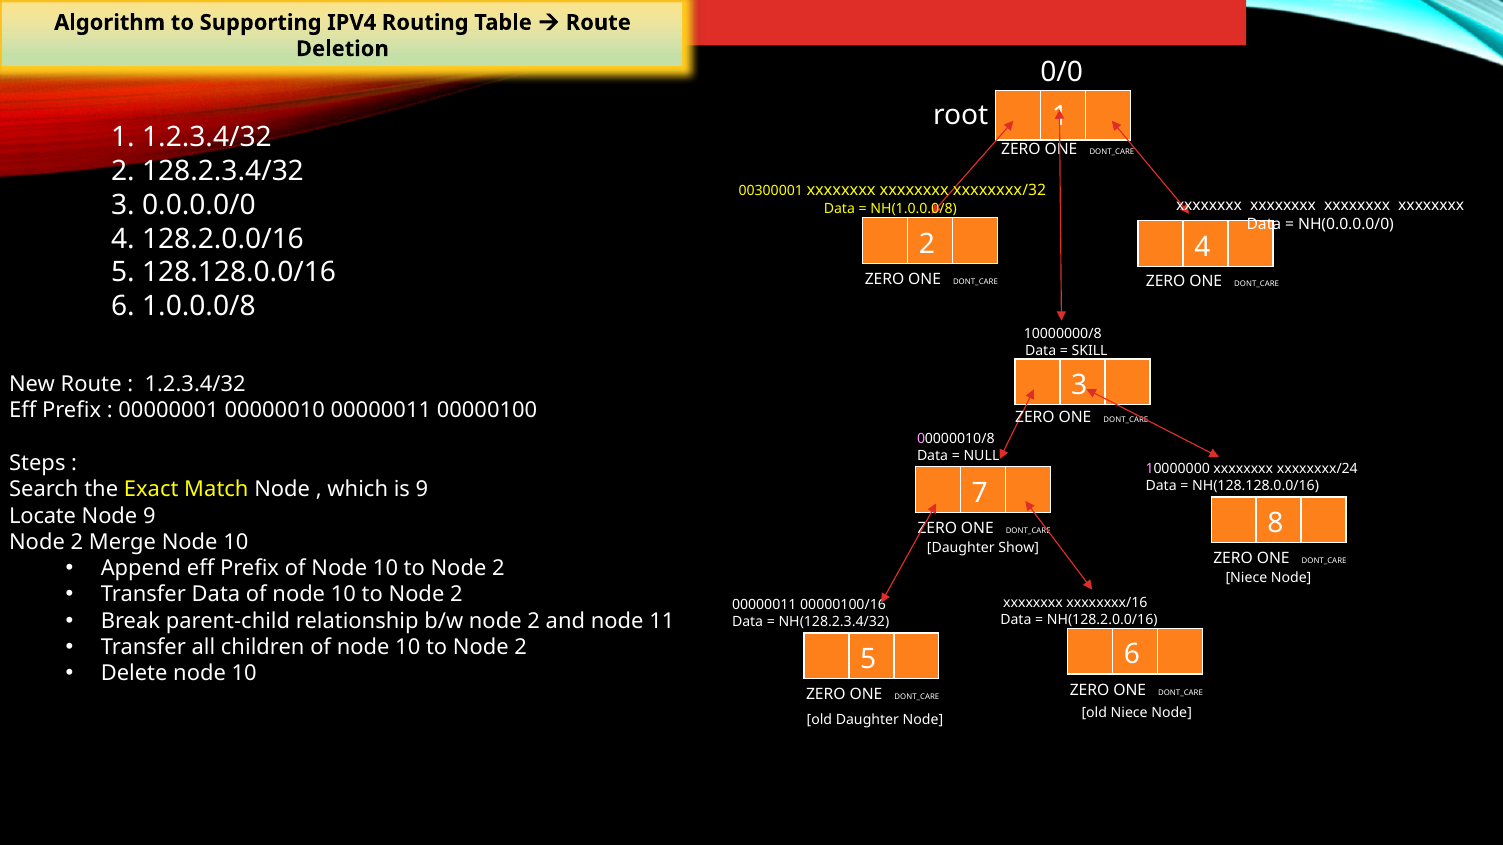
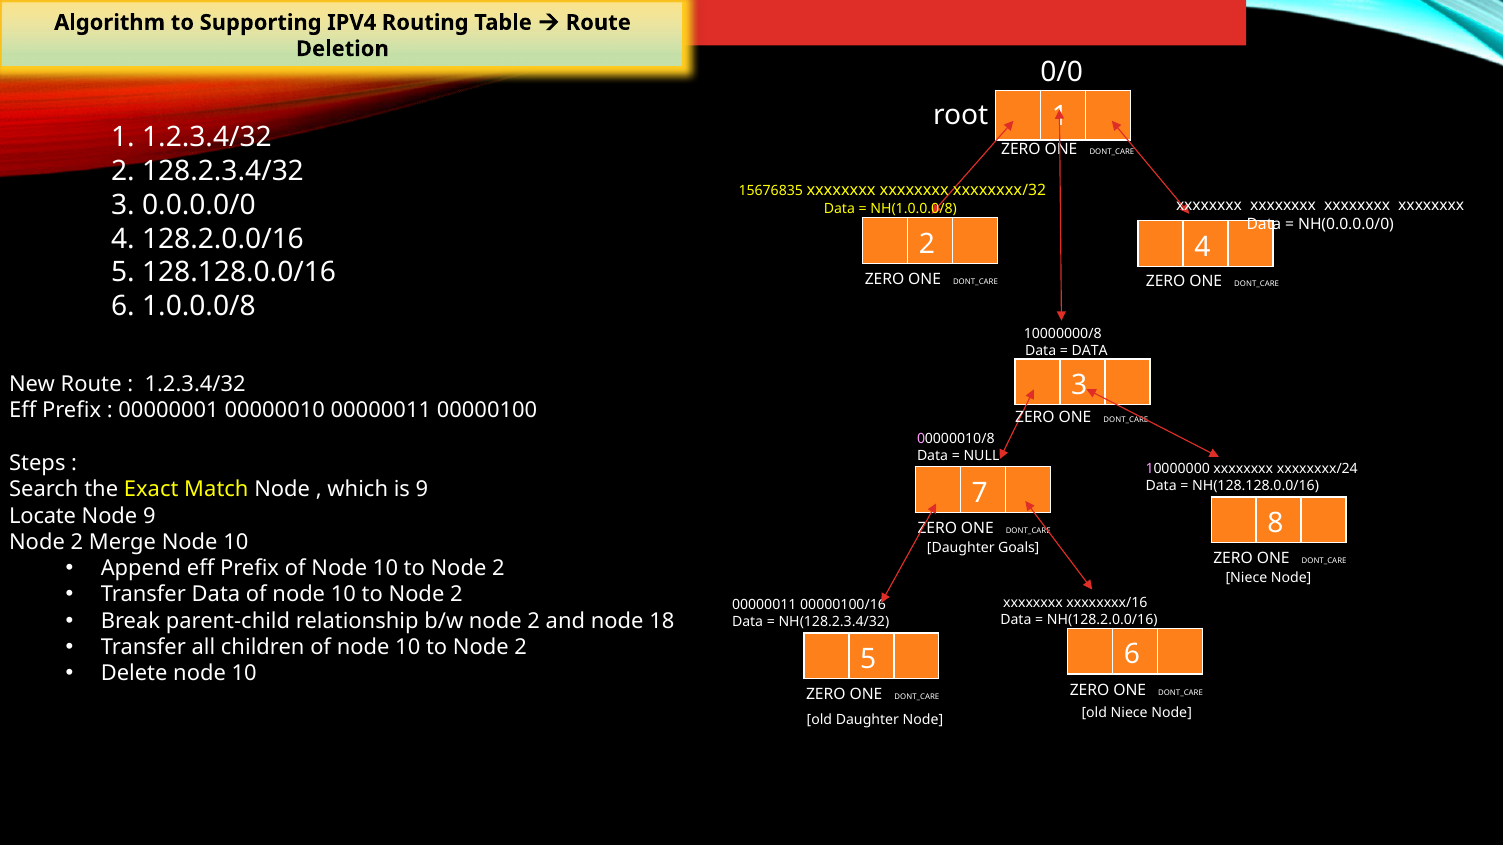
00300001: 00300001 -> 15676835
SKILL at (1090, 351): SKILL -> DATA
Show: Show -> Goals
11: 11 -> 18
